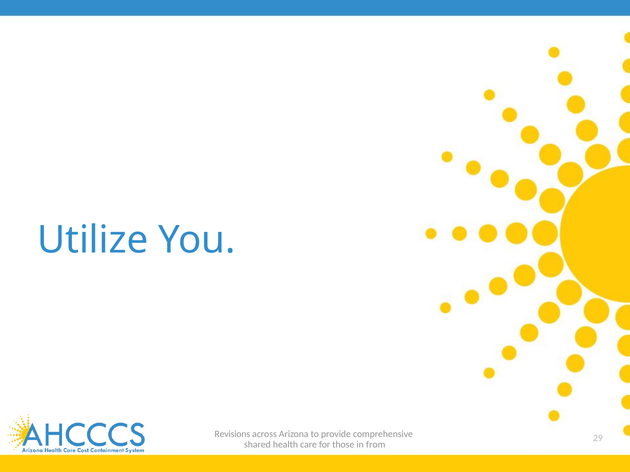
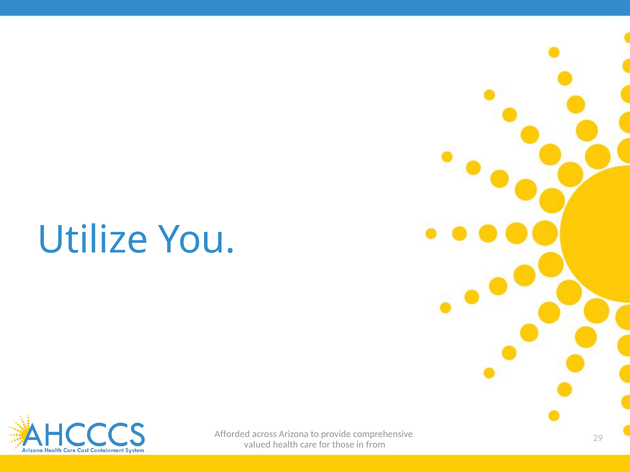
Revisions: Revisions -> Afforded
shared: shared -> valued
